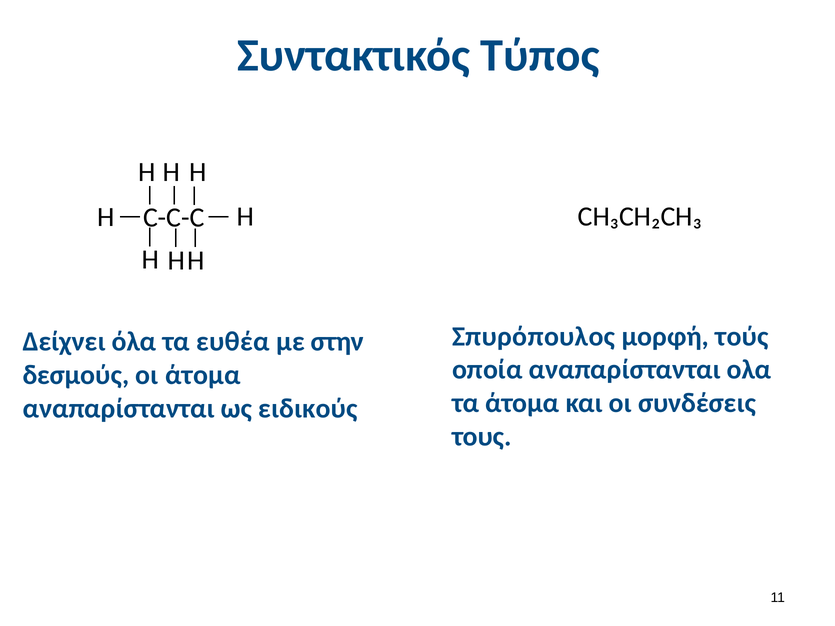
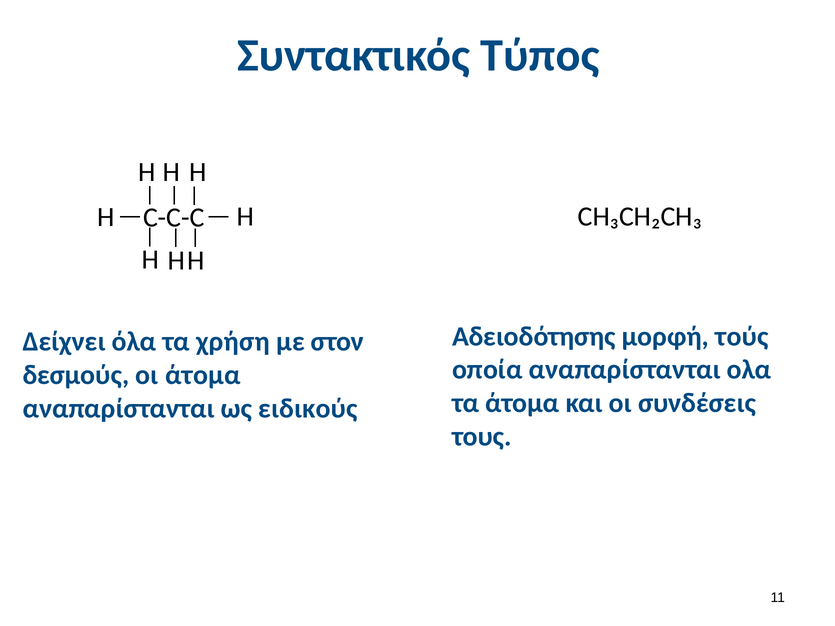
Σπυρόπουλος: Σπυρόπουλος -> Αδειοδότησης
ευθέα: ευθέα -> χρήση
στην: στην -> στον
